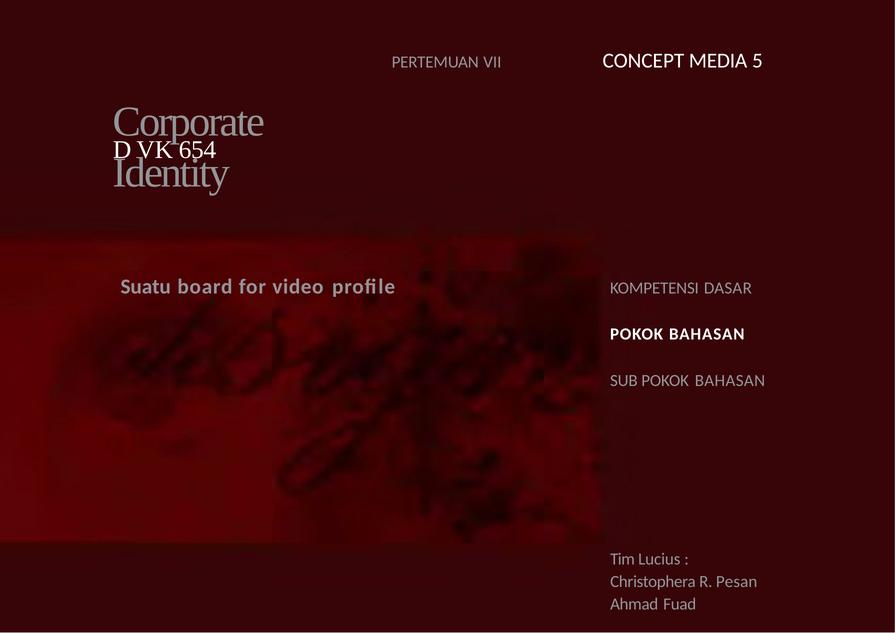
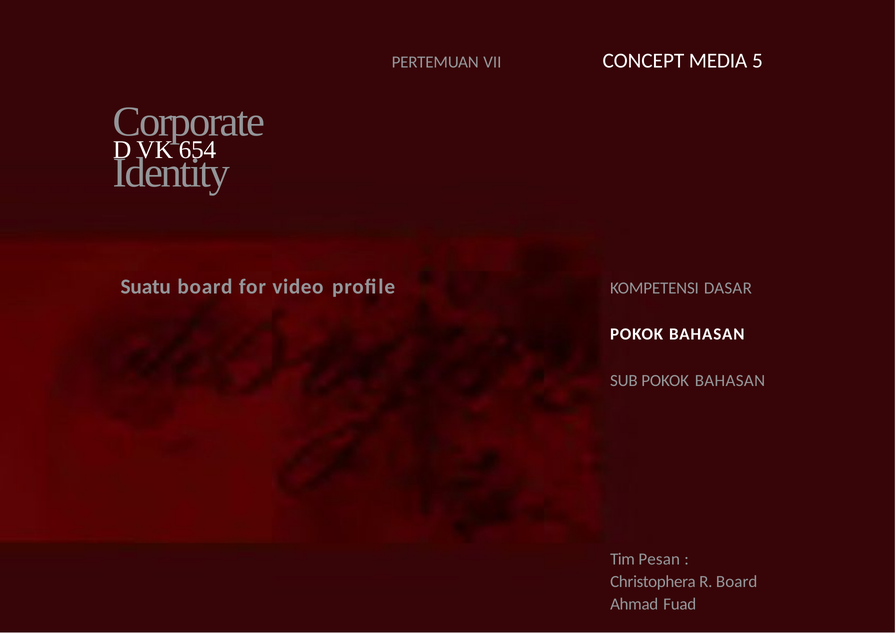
Lucius: Lucius -> Pesan
R Pesan: Pesan -> Board
